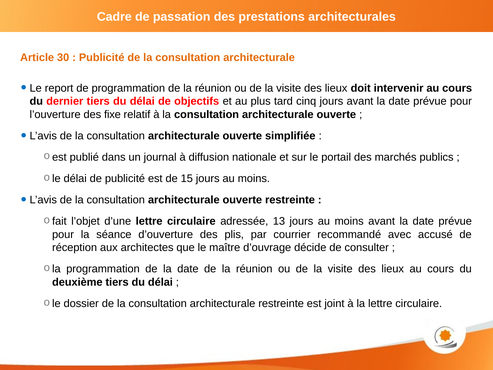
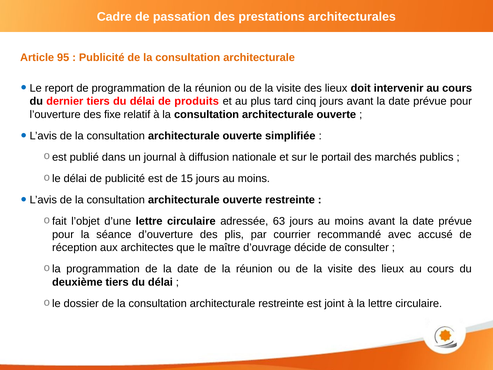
30: 30 -> 95
objectifs: objectifs -> produits
13: 13 -> 63
